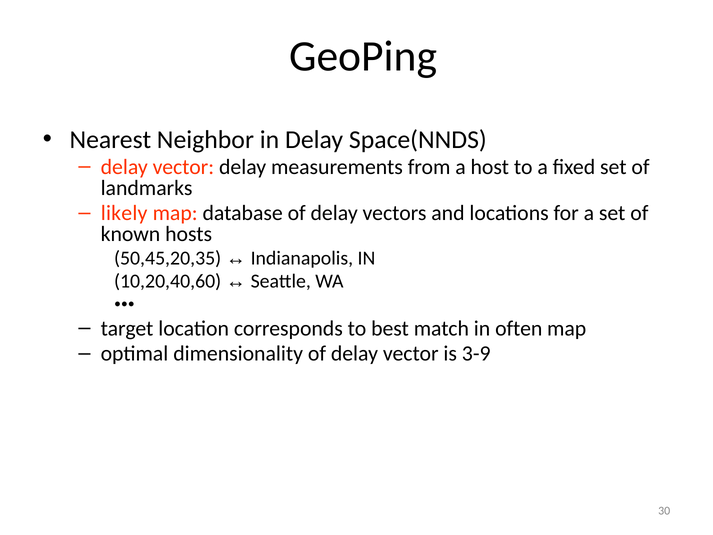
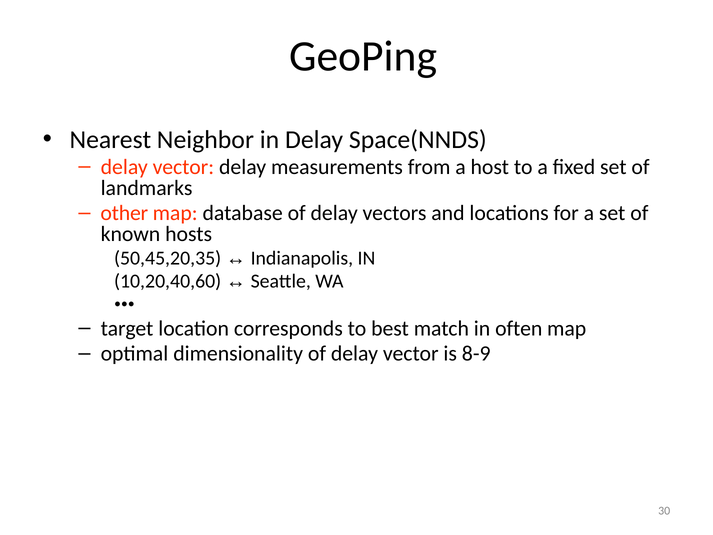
likely: likely -> other
3-9: 3-9 -> 8-9
